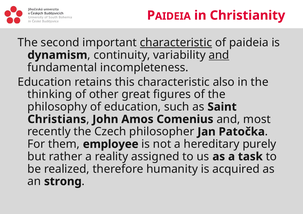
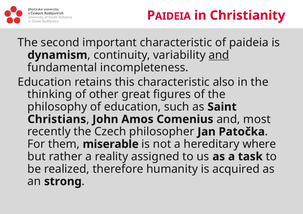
characteristic at (176, 43) underline: present -> none
employee: employee -> miserable
purely: purely -> where
